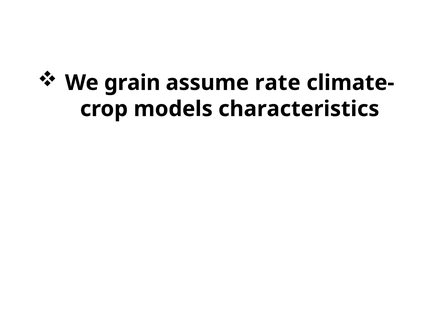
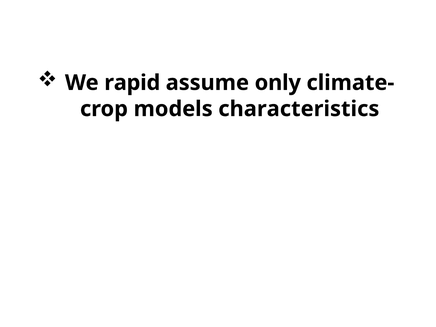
grain: grain -> rapid
rate: rate -> only
